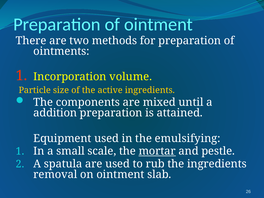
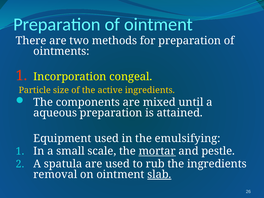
volume: volume -> congeal
addition: addition -> aqueous
slab underline: none -> present
